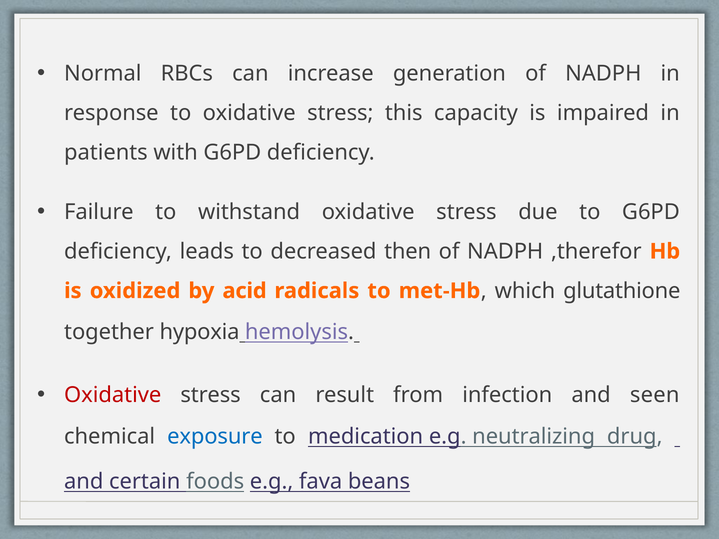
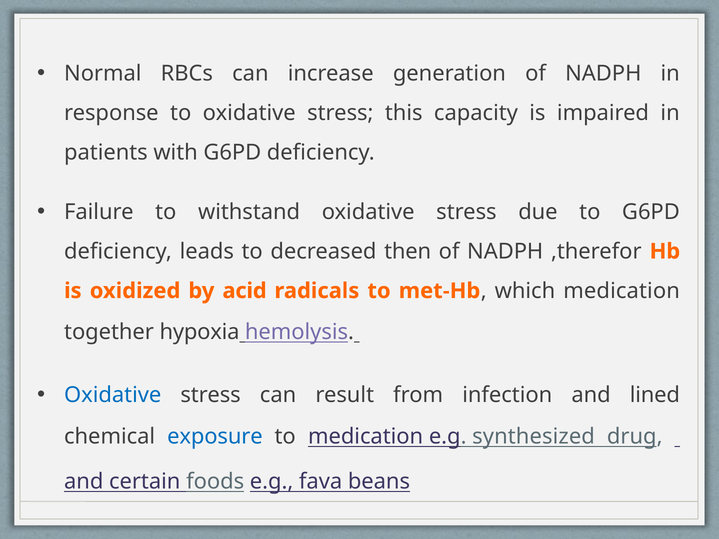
which glutathione: glutathione -> medication
Oxidative at (113, 395) colour: red -> blue
seen: seen -> lined
neutralizing: neutralizing -> synthesized
